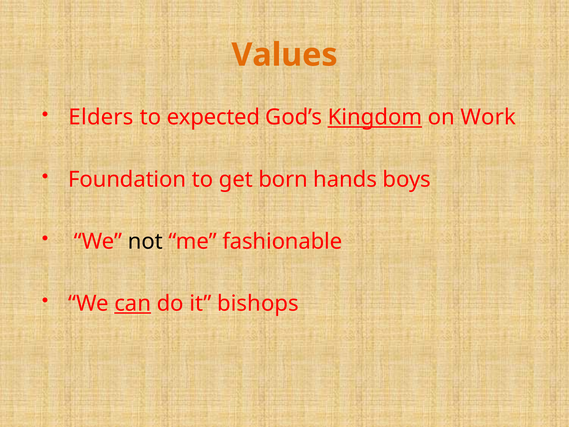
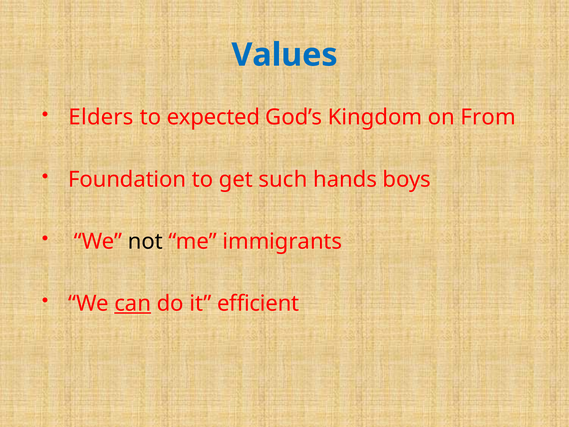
Values colour: orange -> blue
Kingdom underline: present -> none
Work: Work -> From
born: born -> such
fashionable: fashionable -> immigrants
bishops: bishops -> efficient
